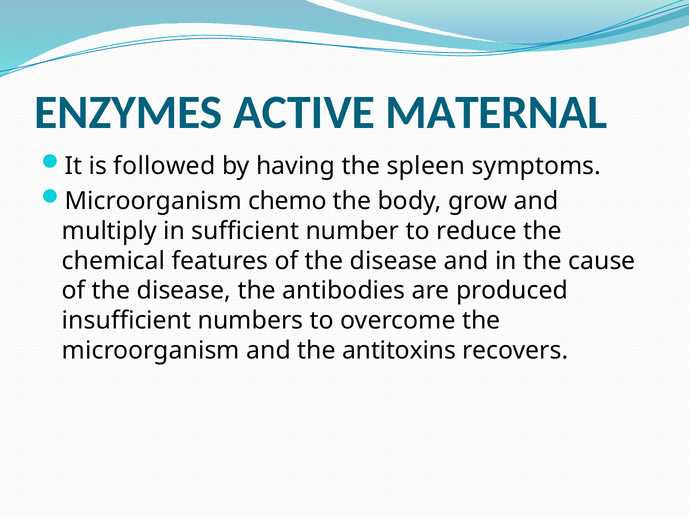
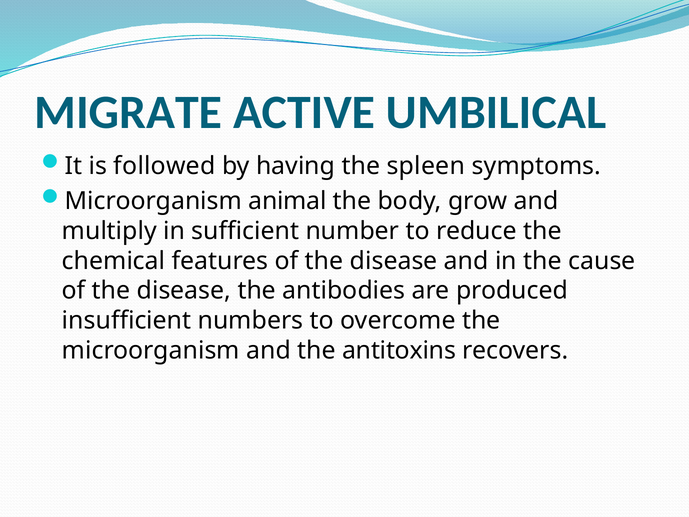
ENZYMES: ENZYMES -> MIGRATE
MATERNAL: MATERNAL -> UMBILICAL
chemo: chemo -> animal
